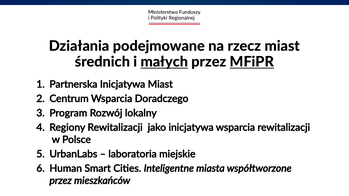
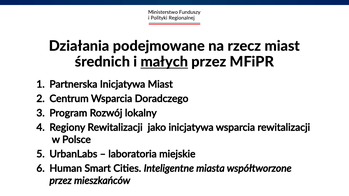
MFiPR underline: present -> none
